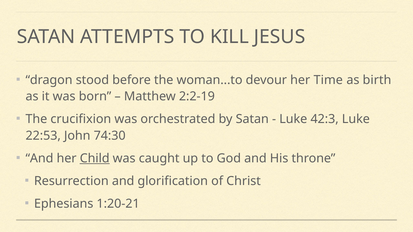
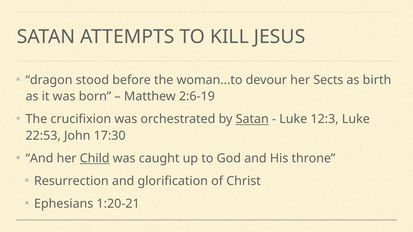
Time: Time -> Sects
2:2-19: 2:2-19 -> 2:6-19
Satan at (252, 119) underline: none -> present
42:3: 42:3 -> 12:3
74:30: 74:30 -> 17:30
